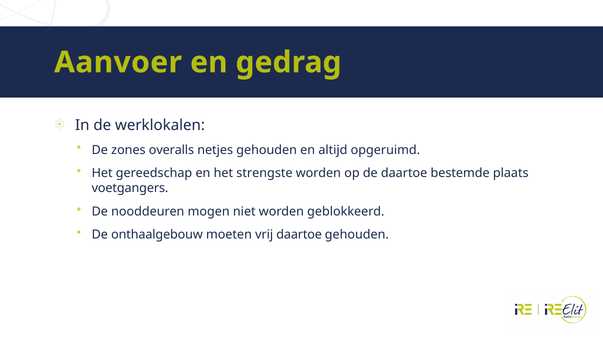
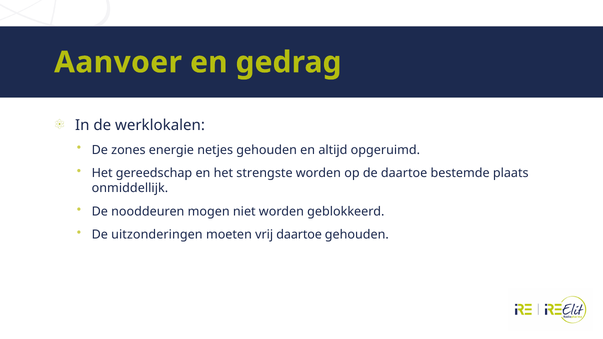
overalls: overalls -> energie
voetgangers: voetgangers -> onmiddellijk
onthaalgebouw: onthaalgebouw -> uitzonderingen
